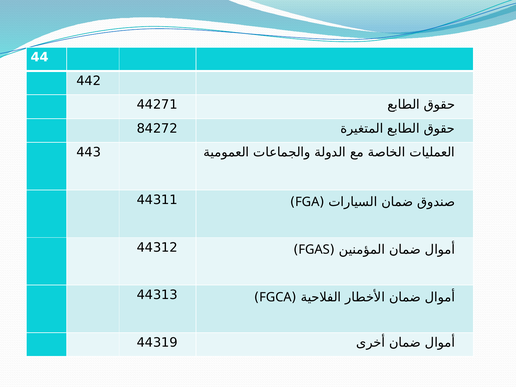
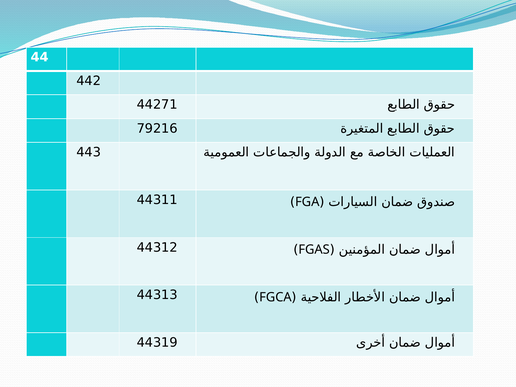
84272: 84272 -> 79216
